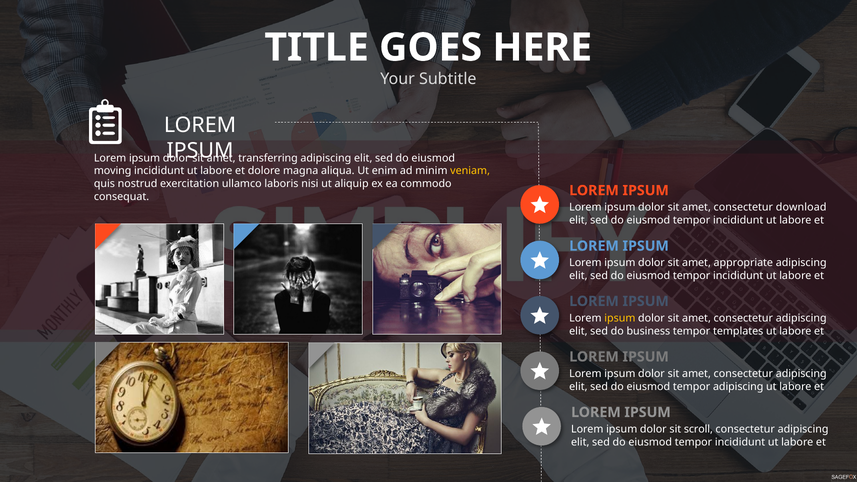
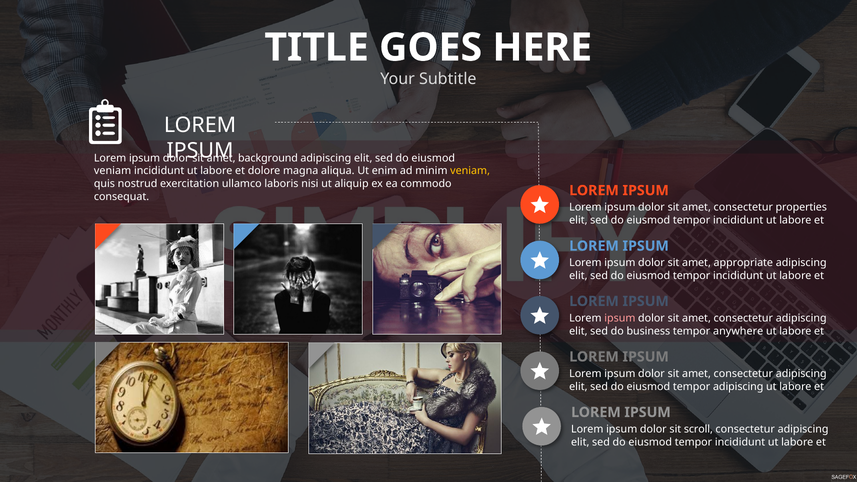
transferring: transferring -> background
moving at (113, 171): moving -> veniam
download: download -> properties
ipsum at (620, 318) colour: yellow -> pink
templates: templates -> anywhere
